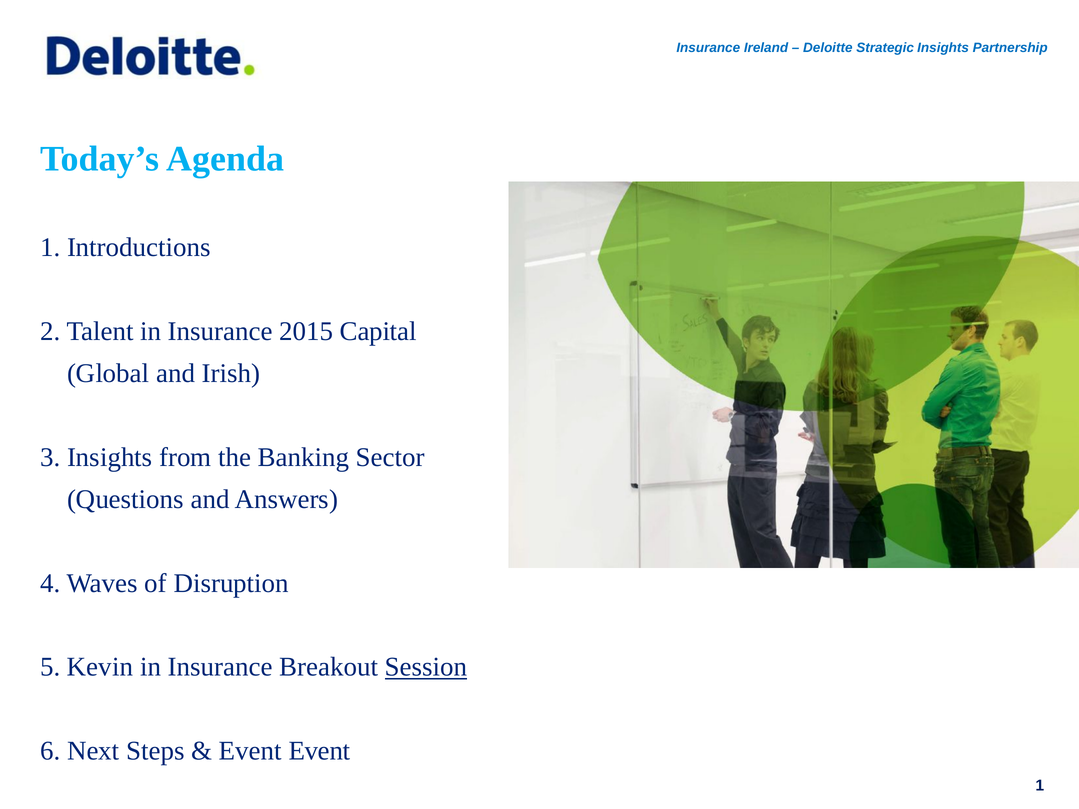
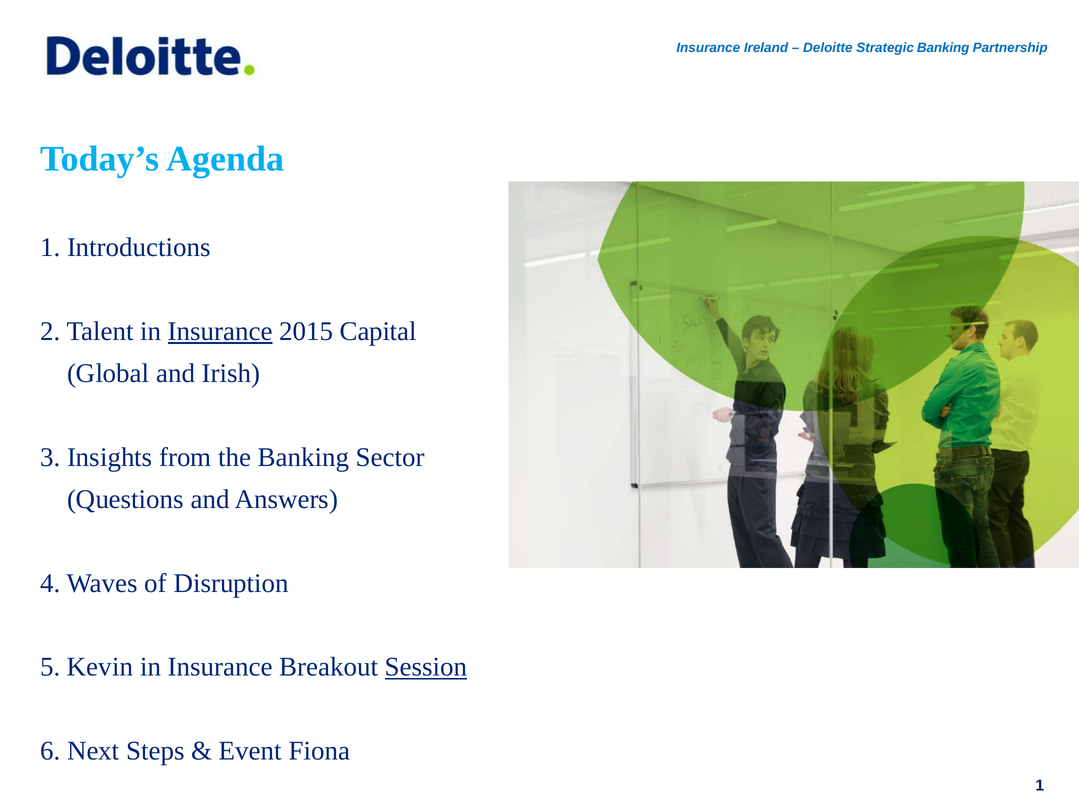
Strategic Insights: Insights -> Banking
Insurance at (220, 331) underline: none -> present
Event Event: Event -> Fiona
